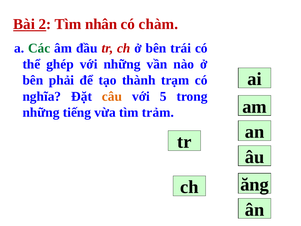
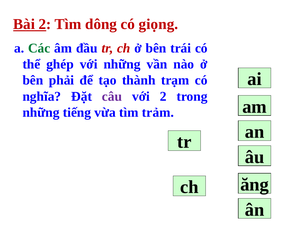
nhân: nhân -> dông
chàm: chàm -> giọng
câu colour: orange -> purple
với 5: 5 -> 2
